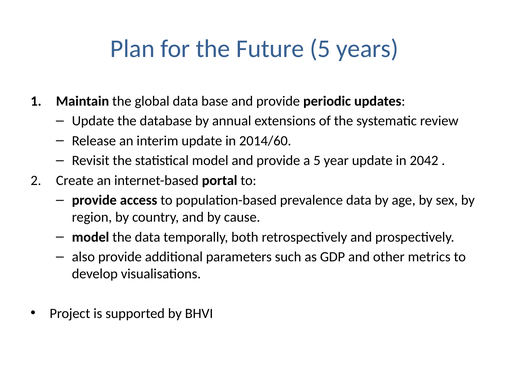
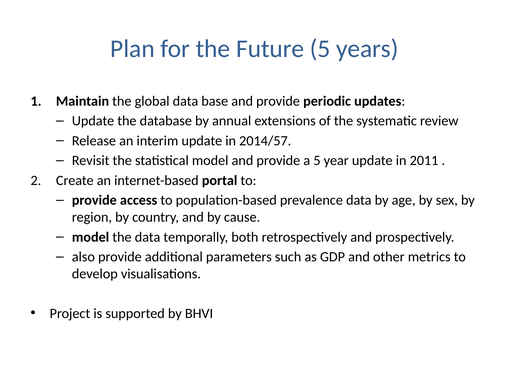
2014/60: 2014/60 -> 2014/57
2042: 2042 -> 2011
